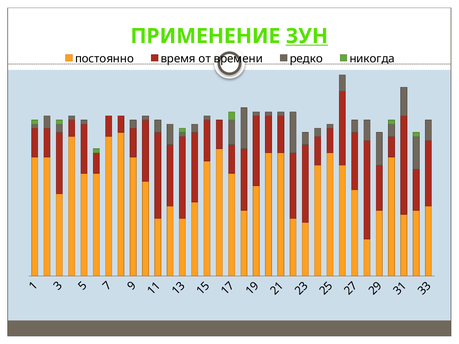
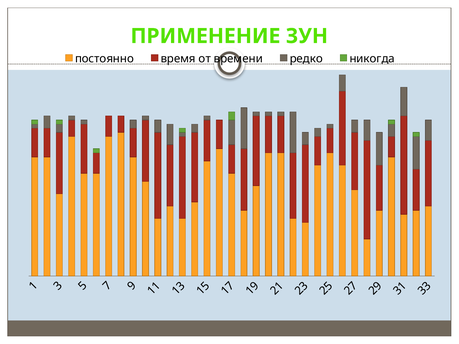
ЗУН underline: present -> none
